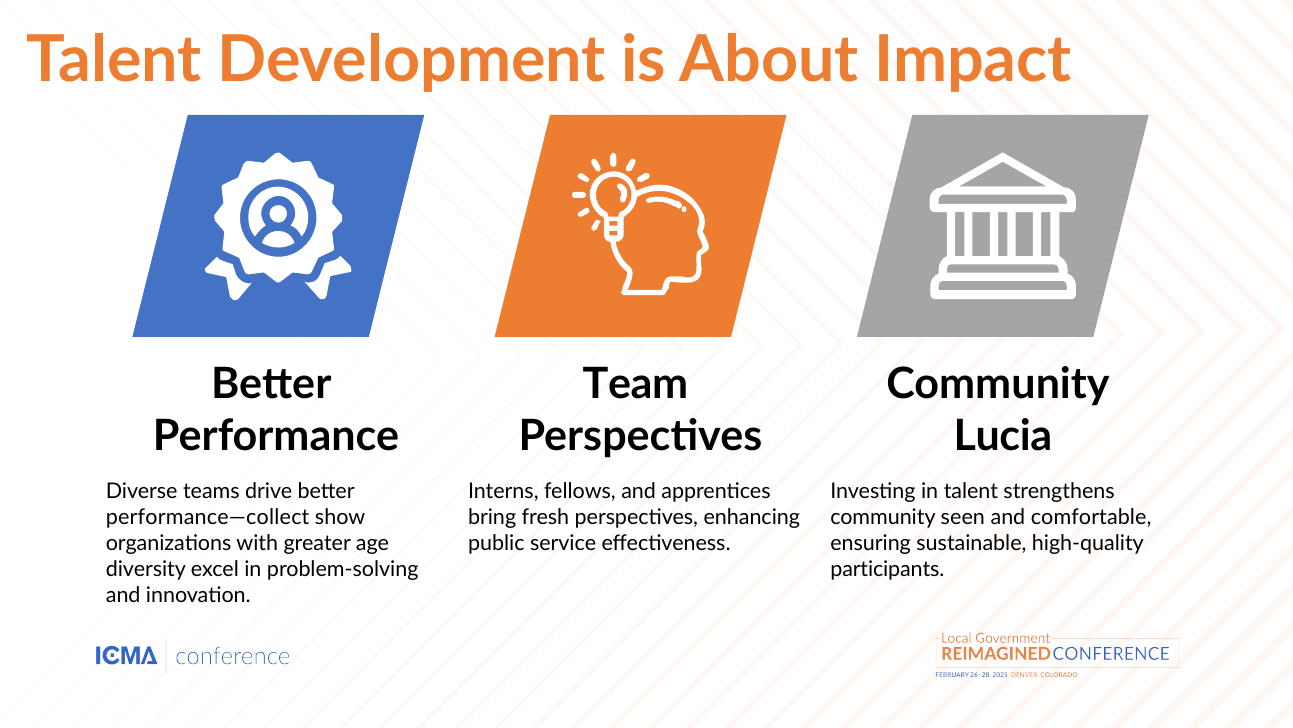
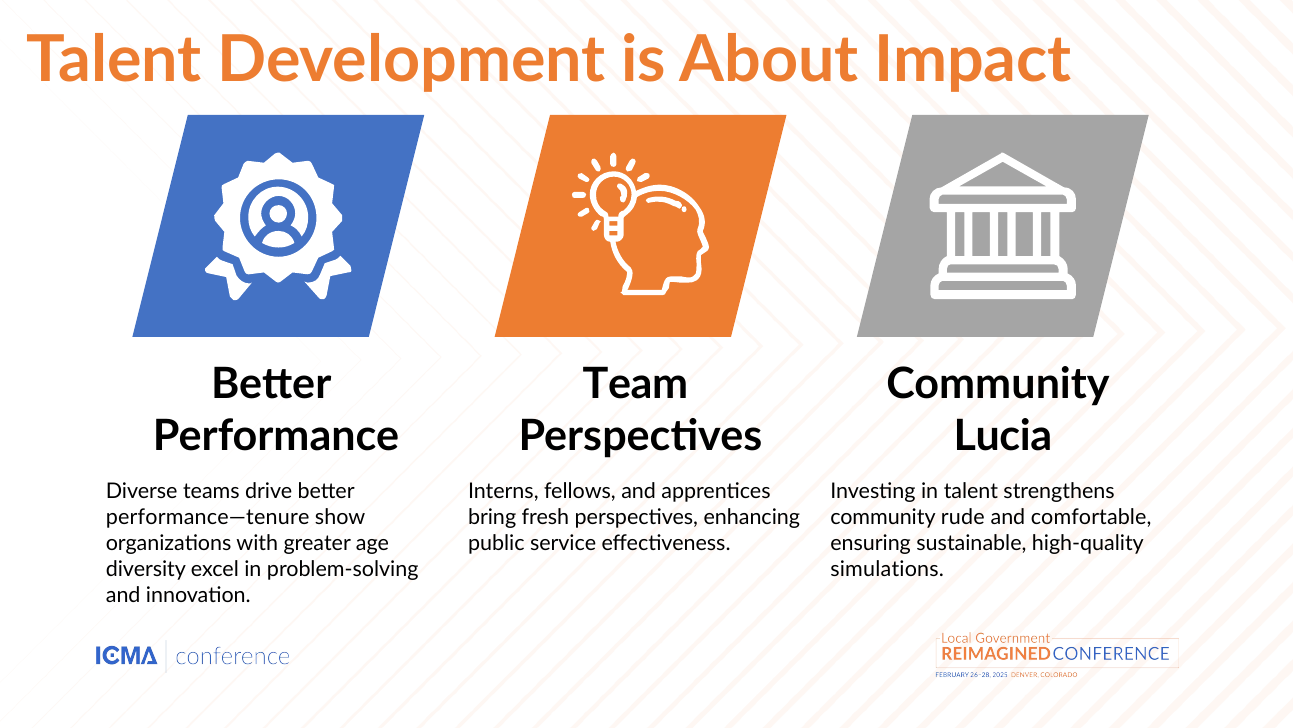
performance—collect: performance—collect -> performance—tenure
seen: seen -> rude
participants: participants -> simulations
